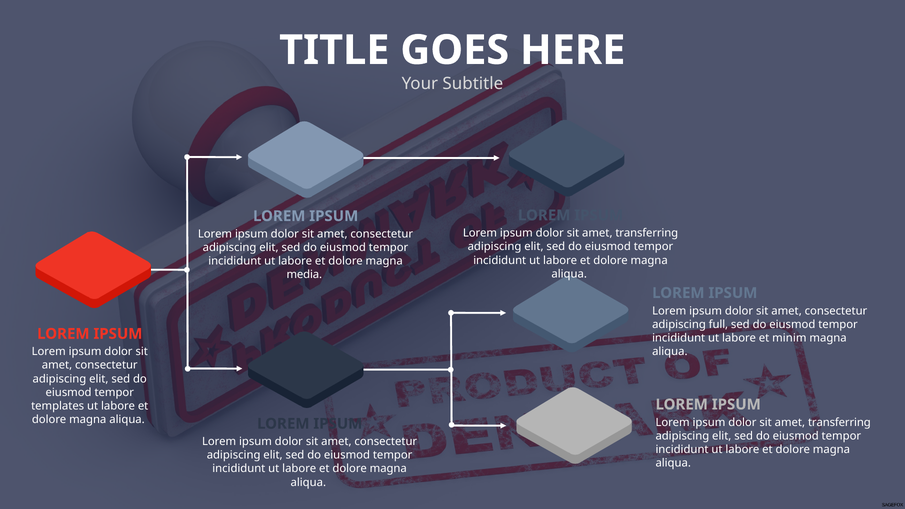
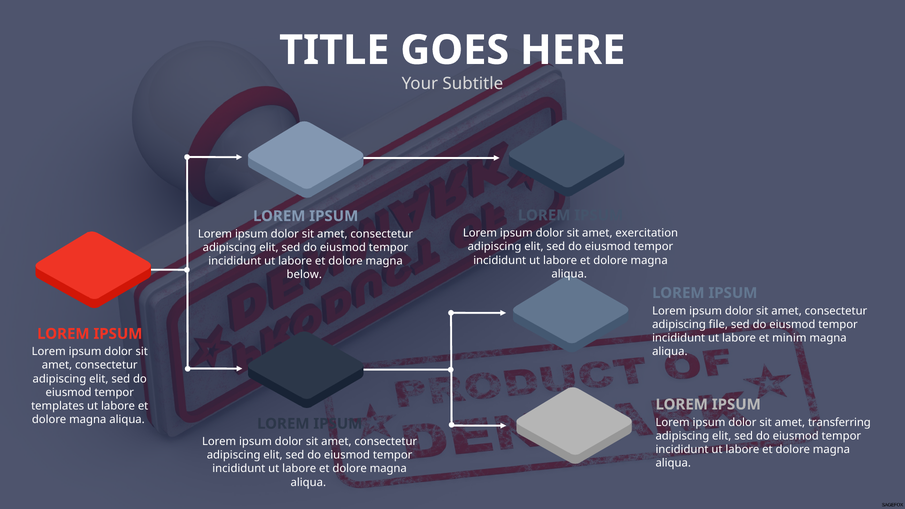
transferring at (647, 233): transferring -> exercitation
media: media -> below
full: full -> file
